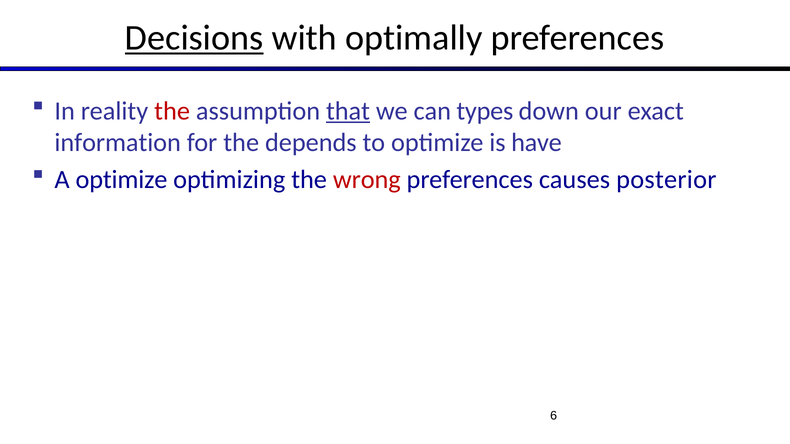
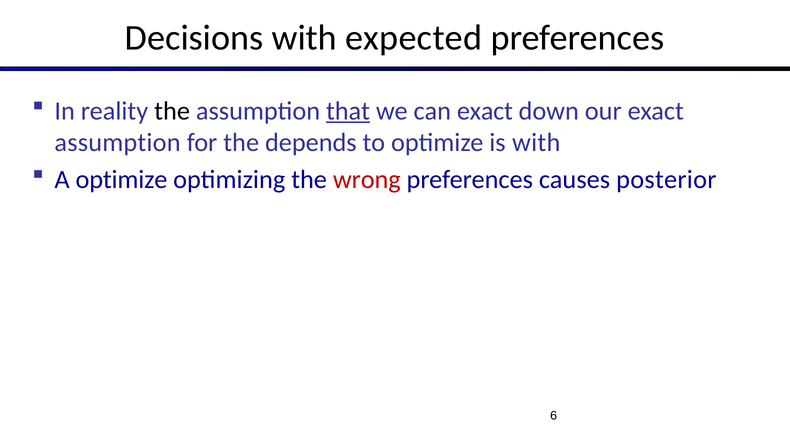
Decisions underline: present -> none
optimally: optimally -> expected
the at (172, 111) colour: red -> black
can types: types -> exact
information at (118, 143): information -> assumption
is have: have -> with
